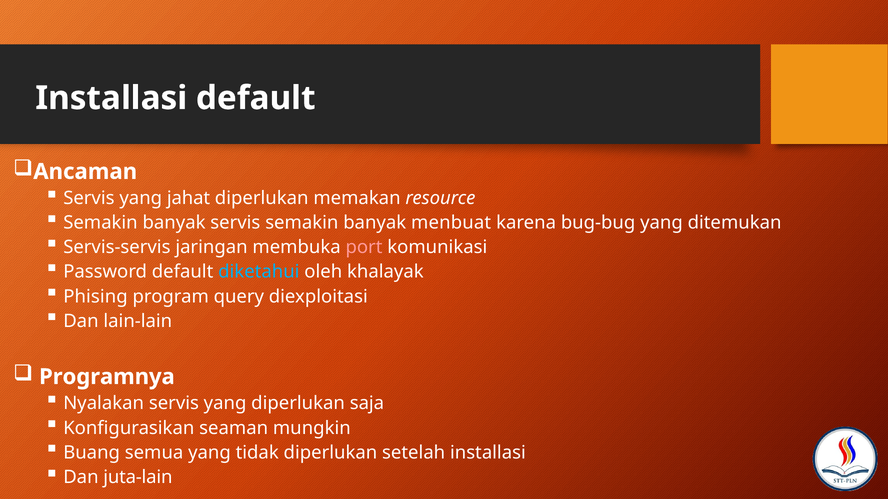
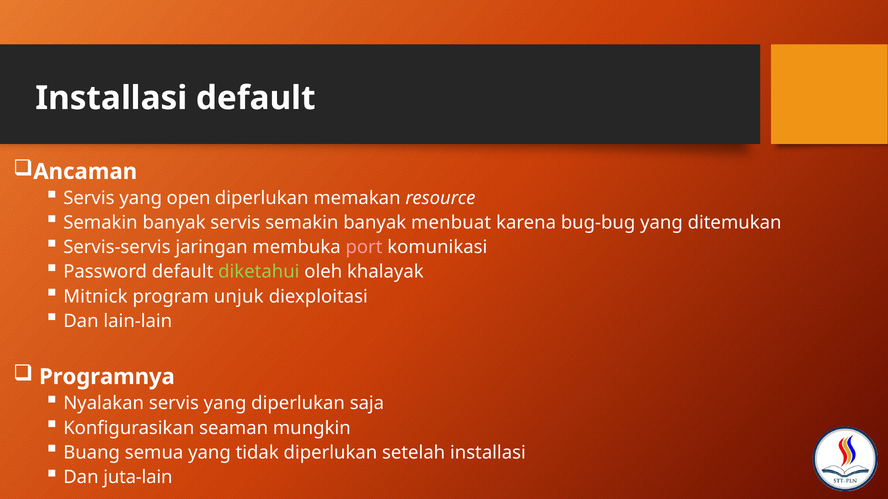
jahat: jahat -> open
diketahui colour: light blue -> light green
Phising: Phising -> Mitnick
query: query -> unjuk
